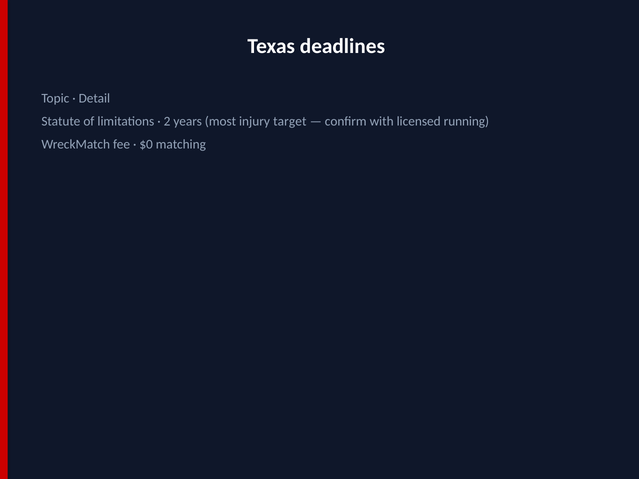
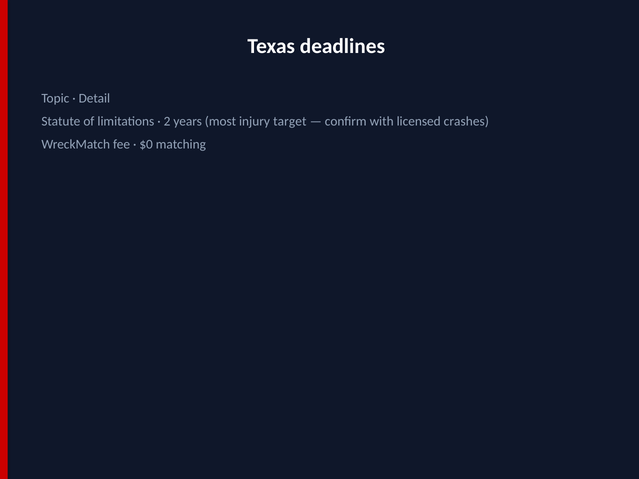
running: running -> crashes
